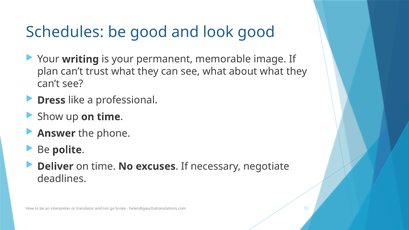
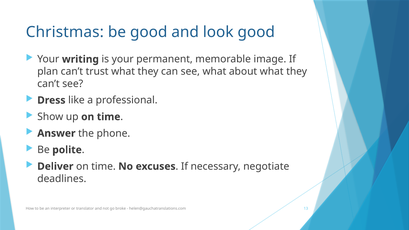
Schedules: Schedules -> Christmas
